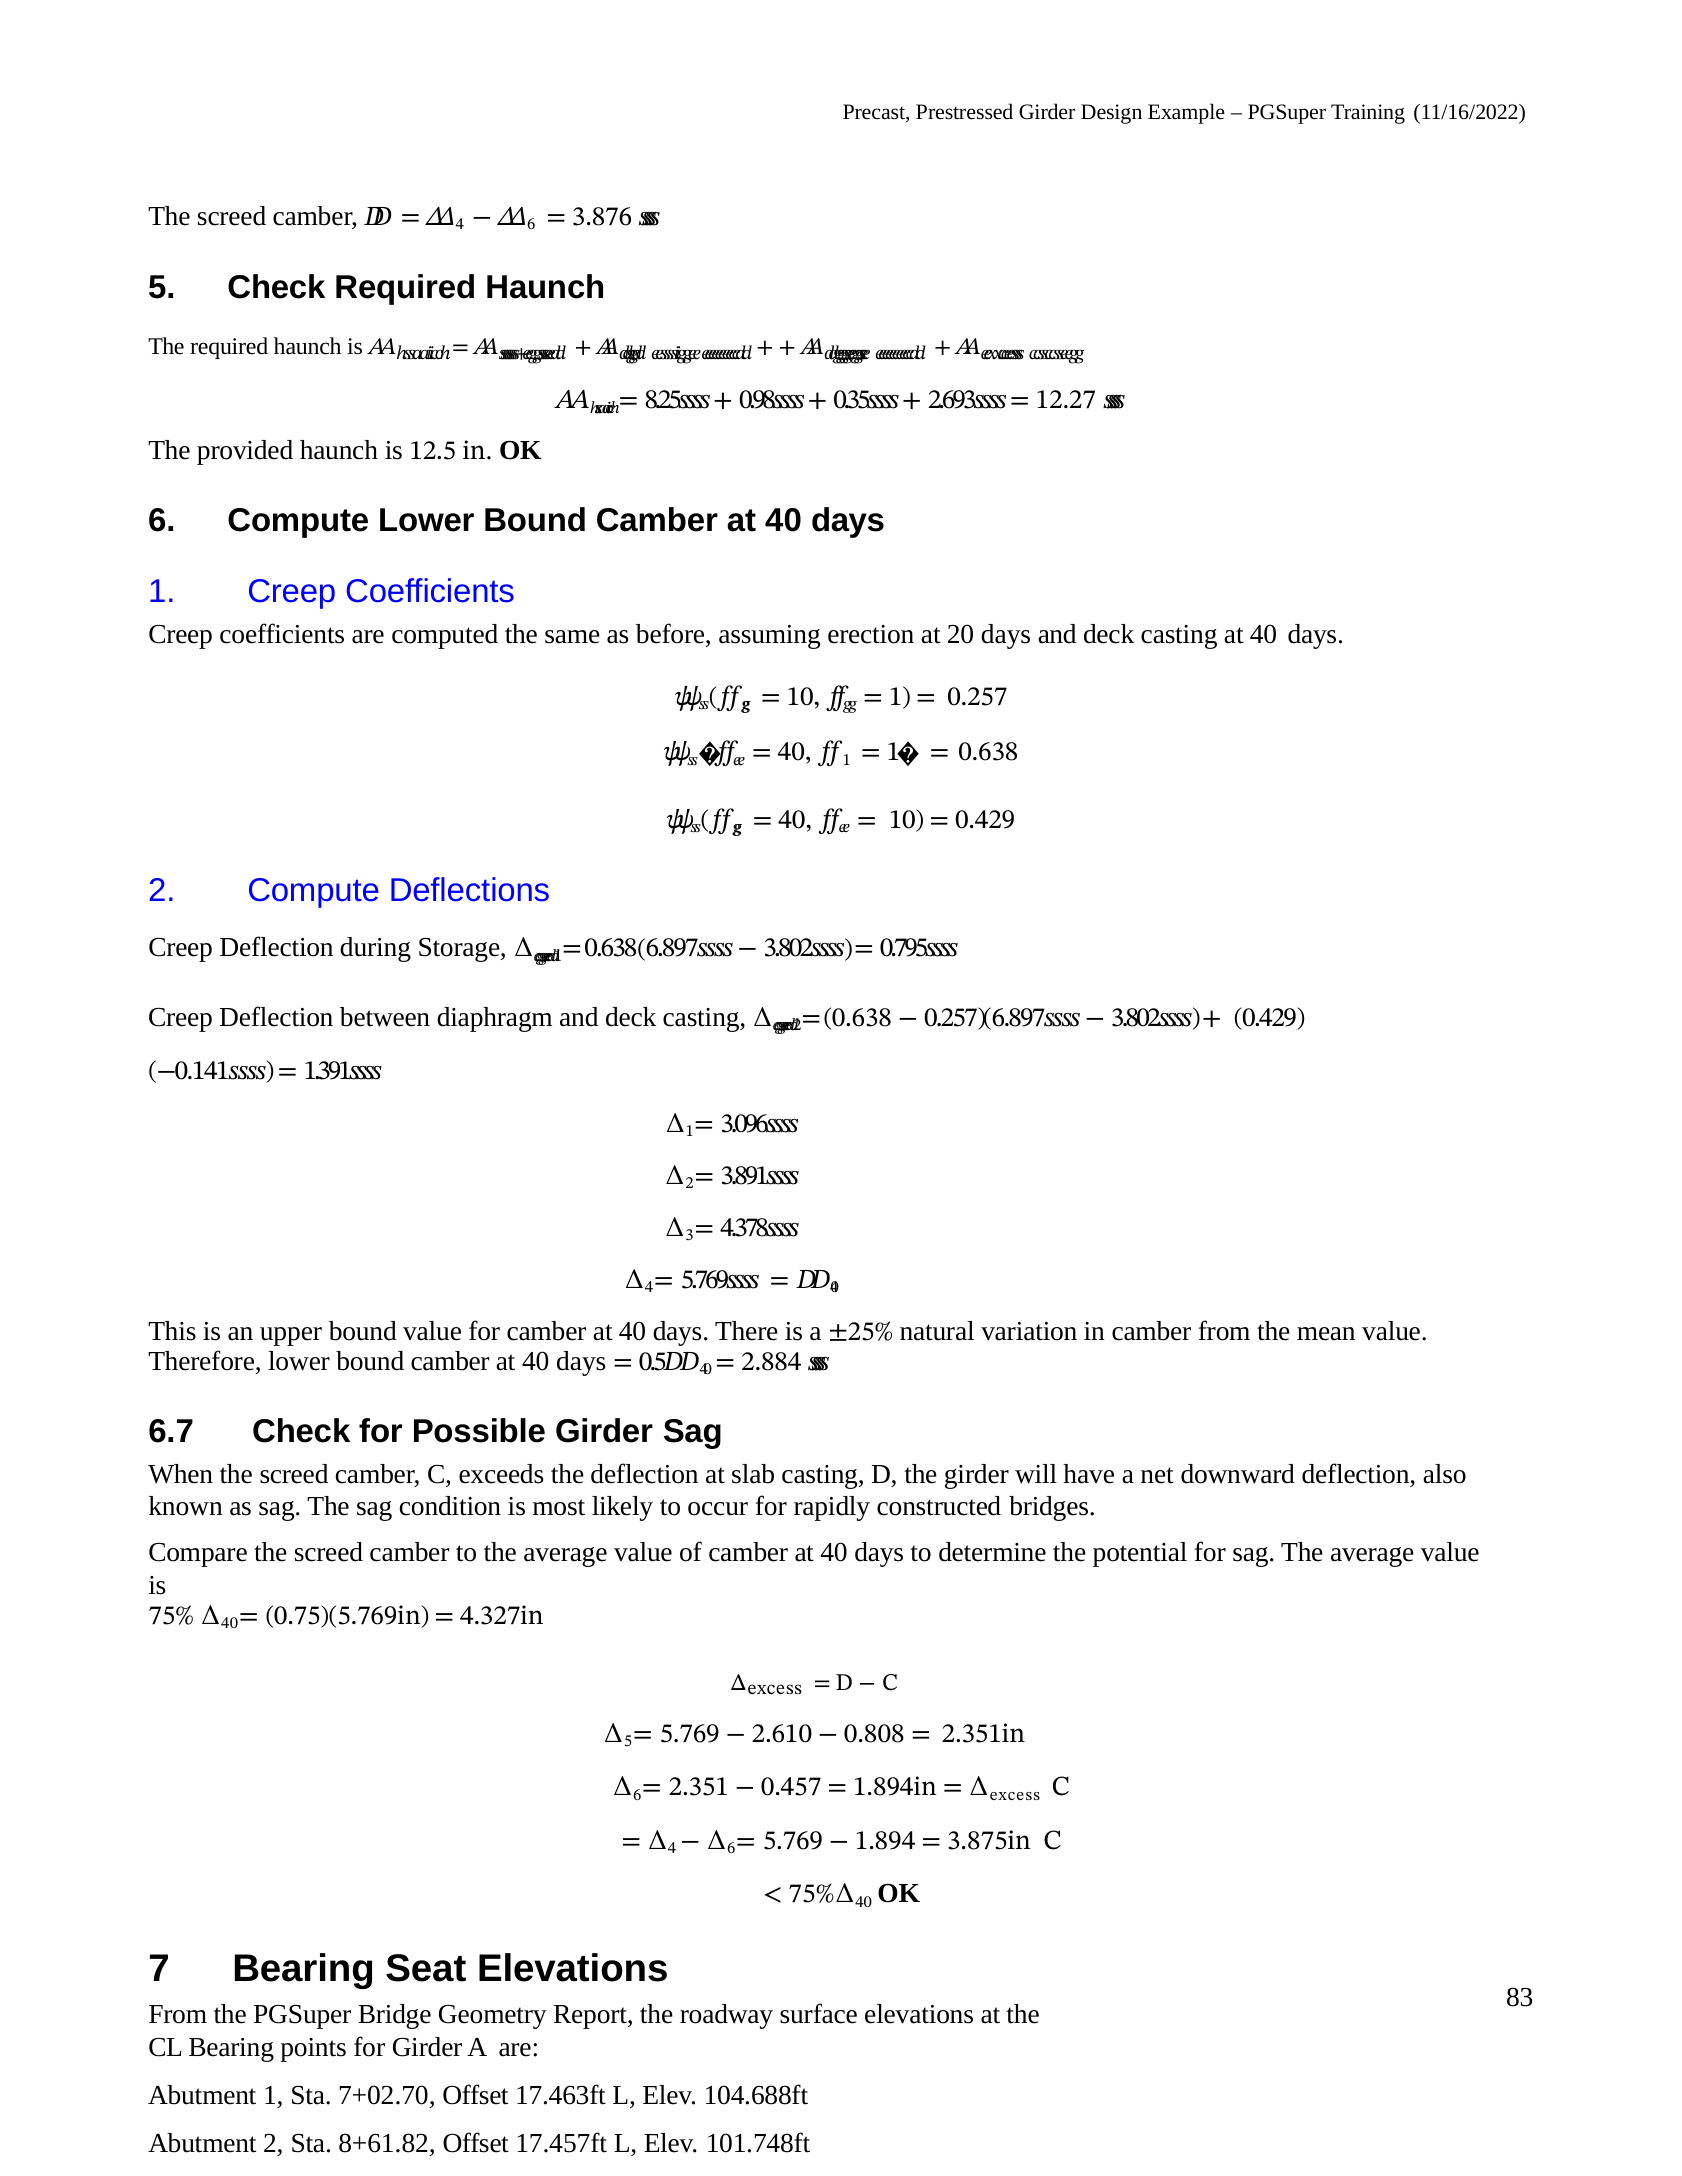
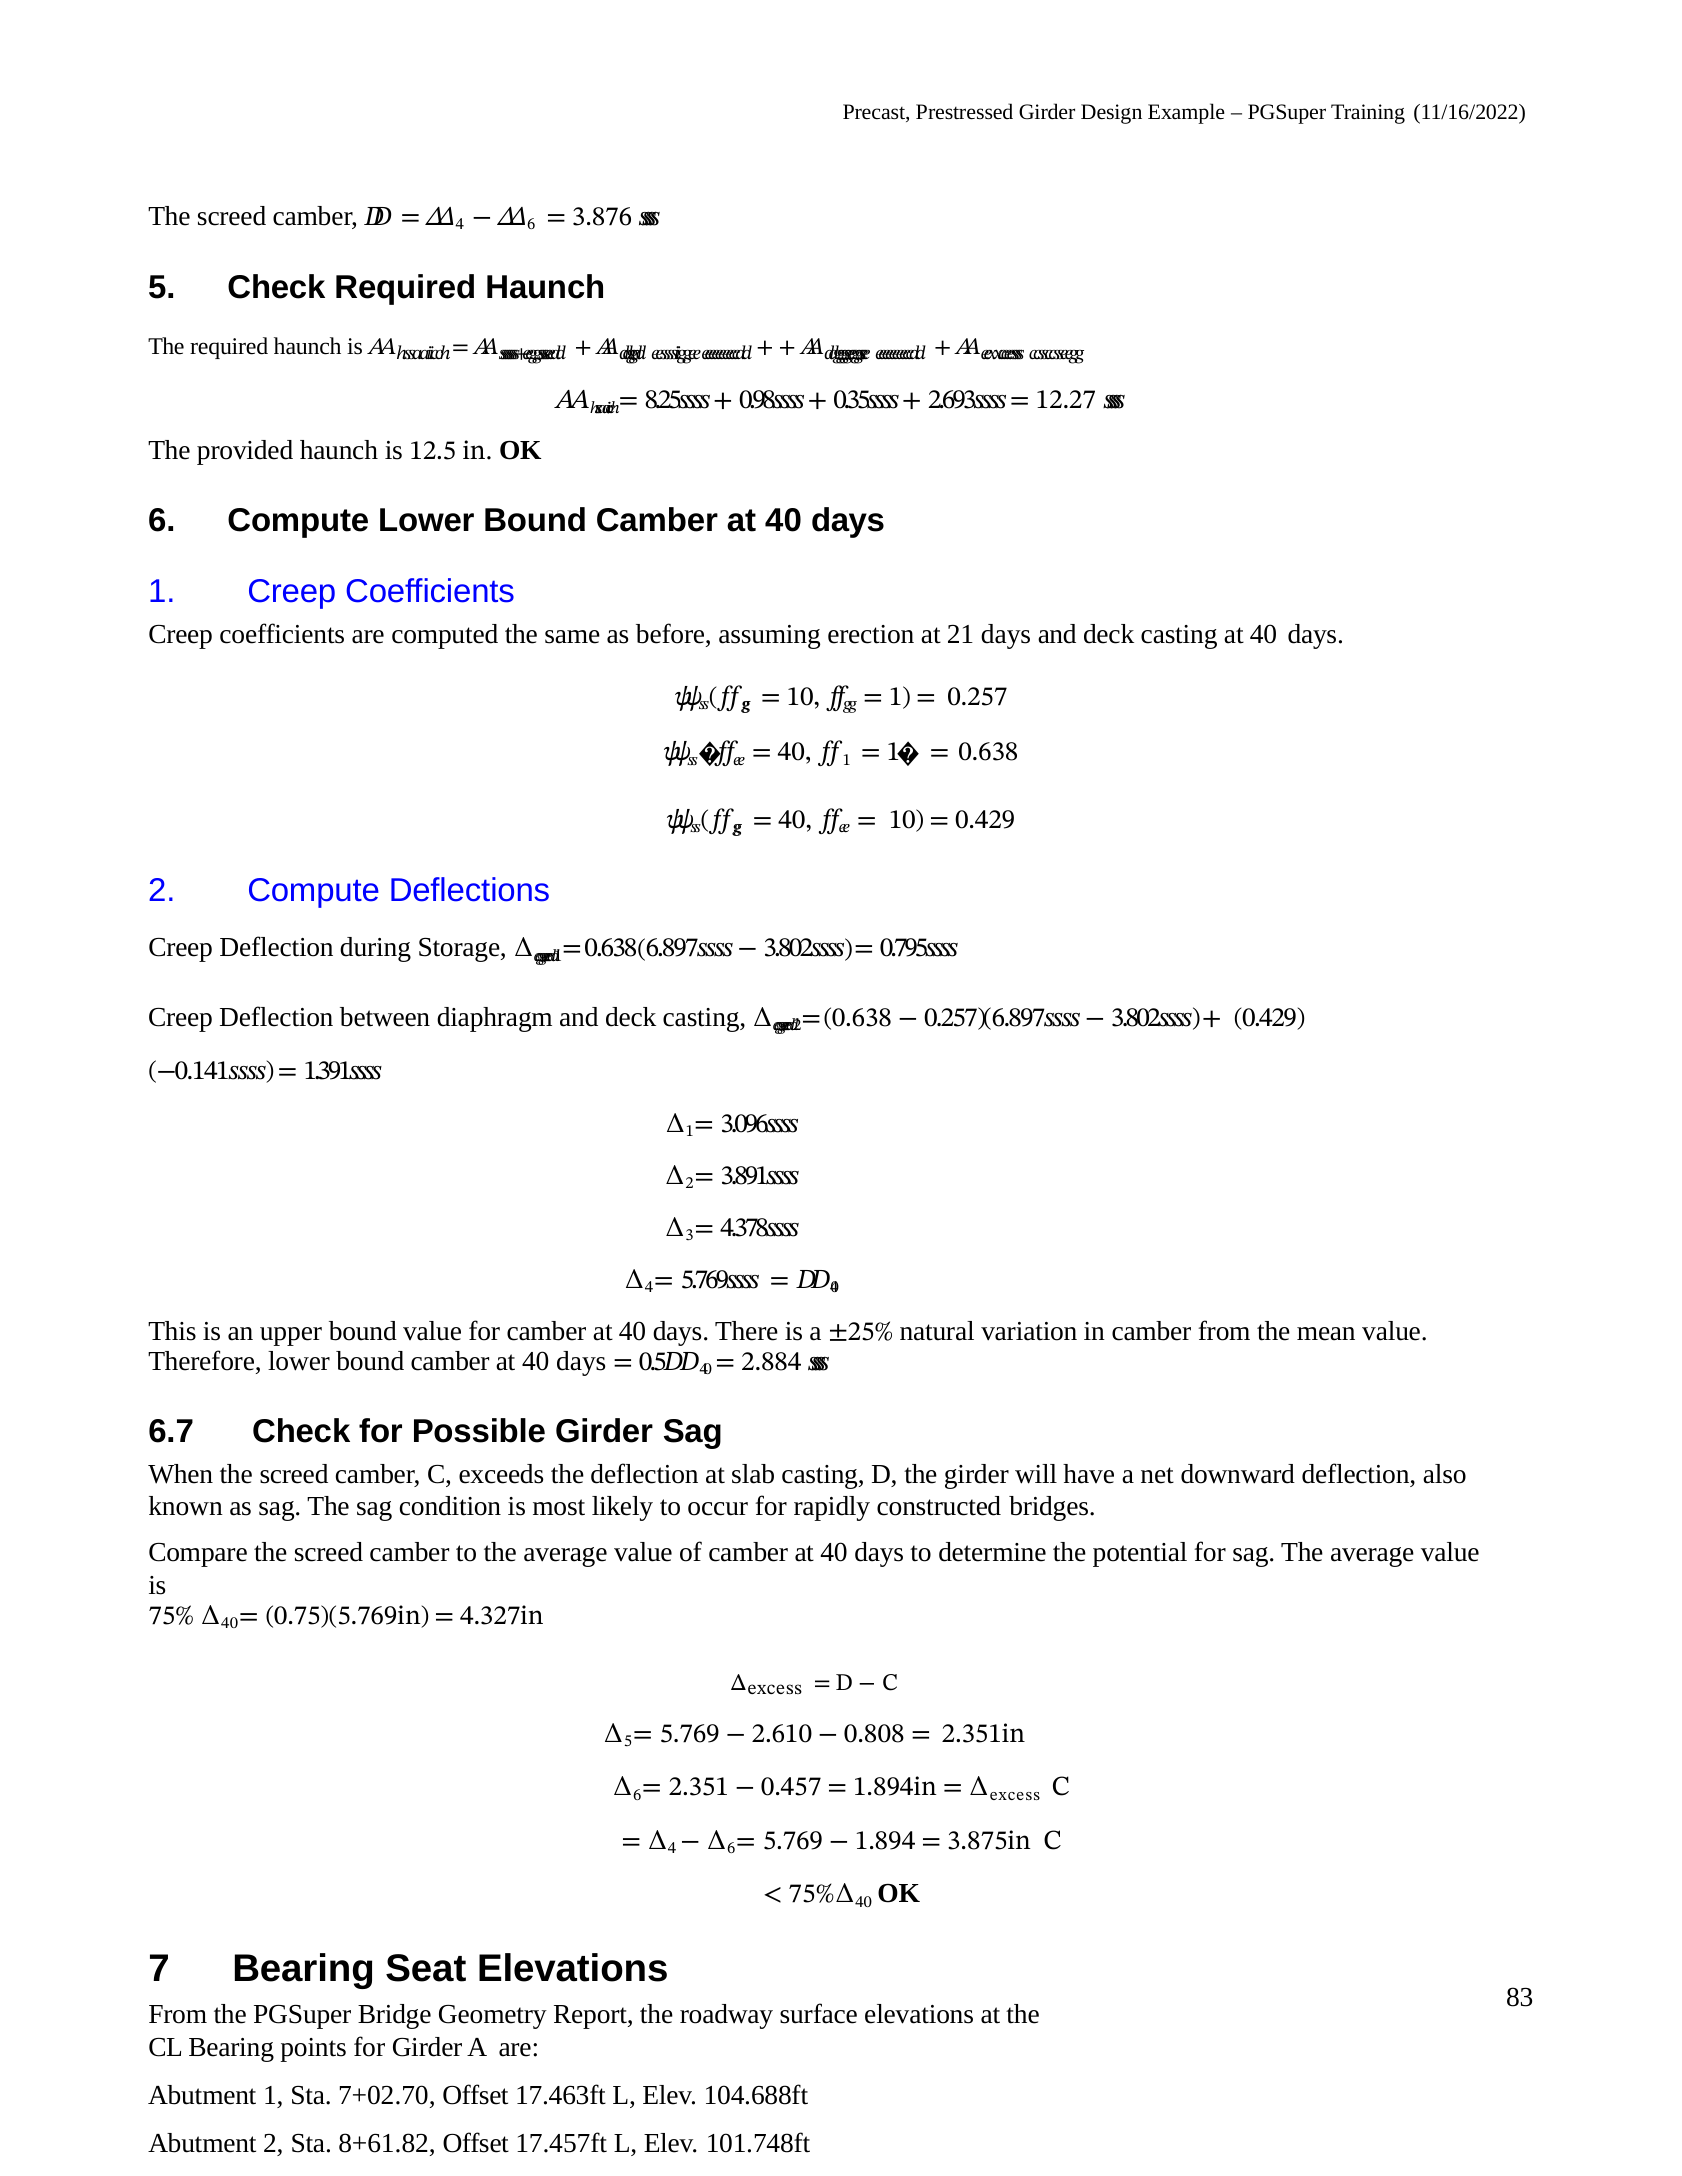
20: 20 -> 21
